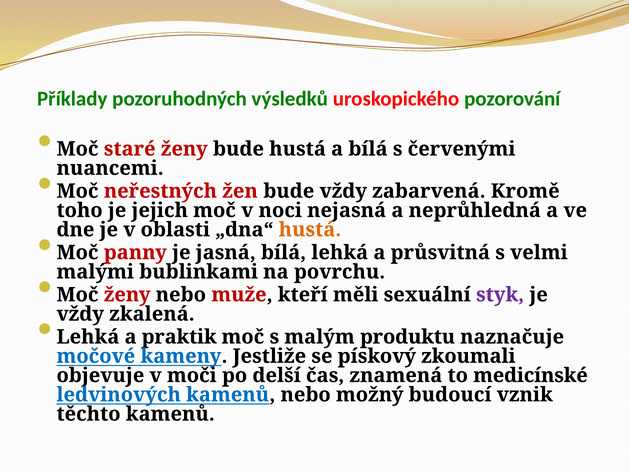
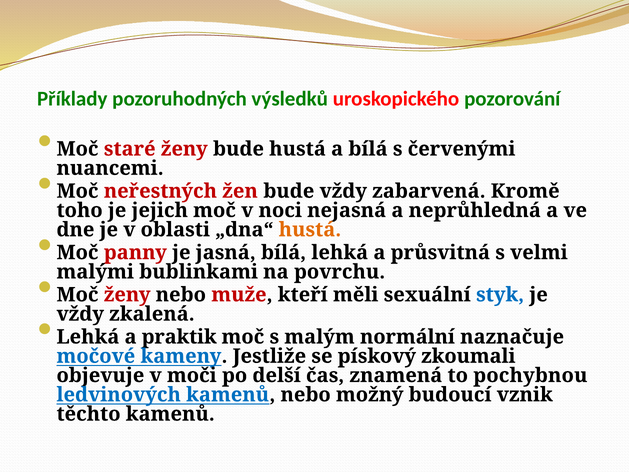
styk colour: purple -> blue
produktu: produktu -> normální
medicínské: medicínské -> pochybnou
